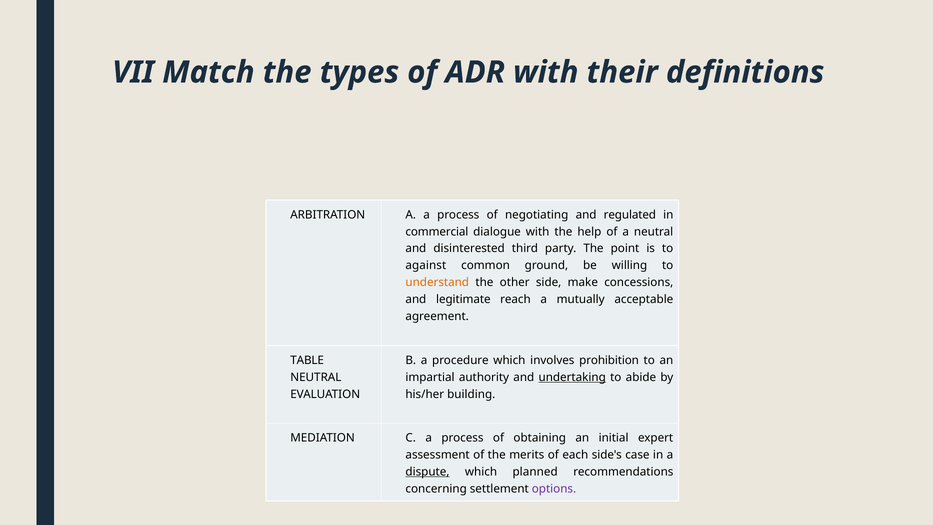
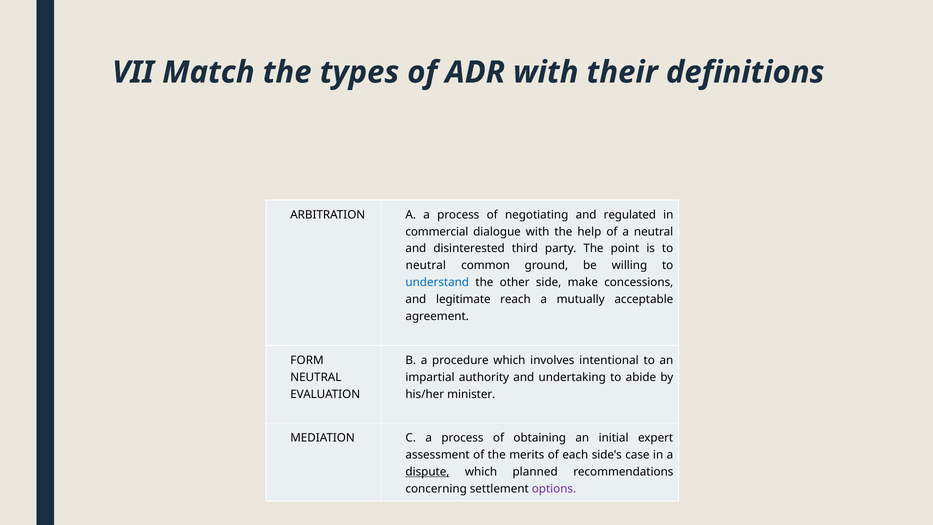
against at (426, 266): against -> neutral
understand colour: orange -> blue
TABLE: TABLE -> FORM
prohibition: prohibition -> intentional
undertaking underline: present -> none
building: building -> minister
